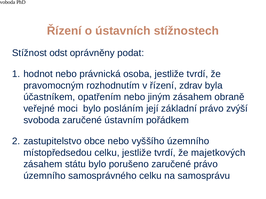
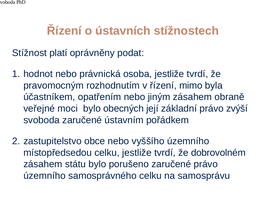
odst: odst -> platí
zdrav: zdrav -> mimo
posláním: posláním -> obecných
majetkových: majetkových -> dobrovolném
